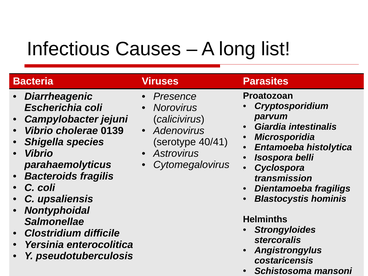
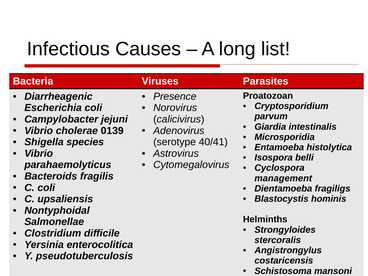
transmission: transmission -> management
